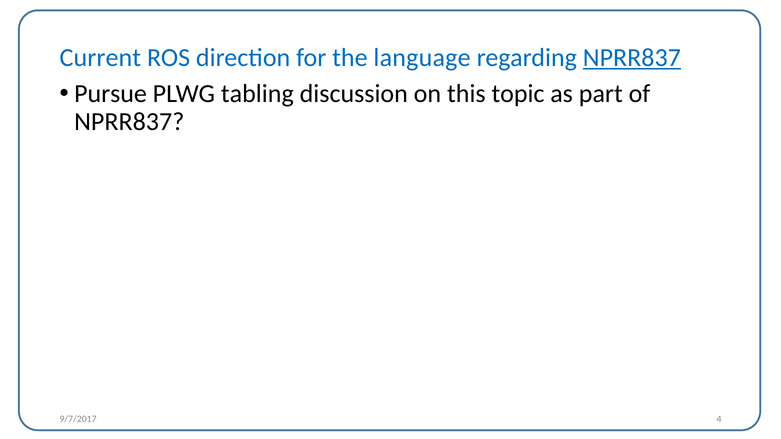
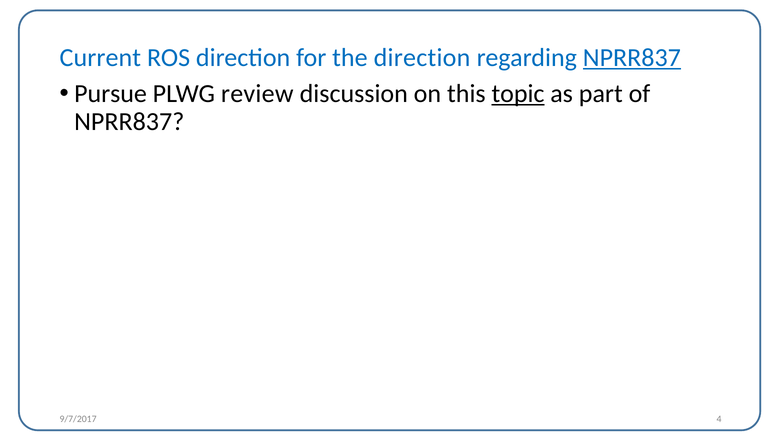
the language: language -> direction
tabling: tabling -> review
topic underline: none -> present
